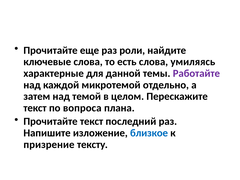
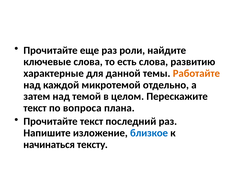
умиляясь: умиляясь -> развитию
Работайте colour: purple -> orange
призрение: призрение -> начинаться
